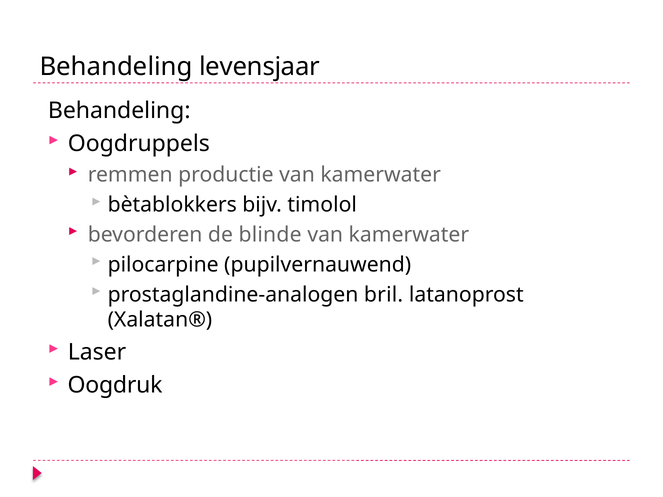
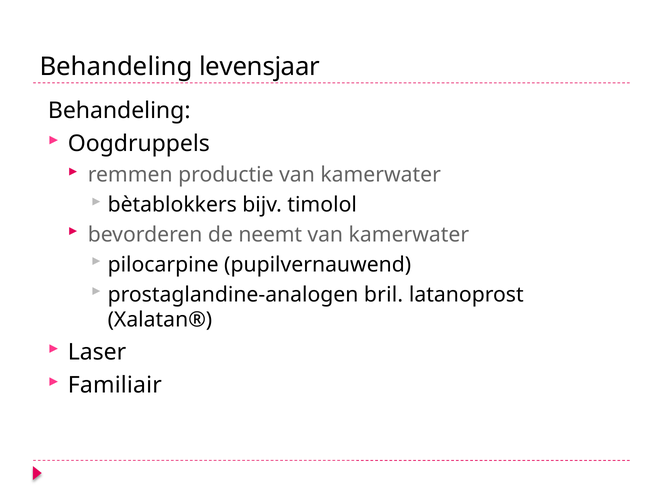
blinde: blinde -> neemt
Oogdruk: Oogdruk -> Familiair
